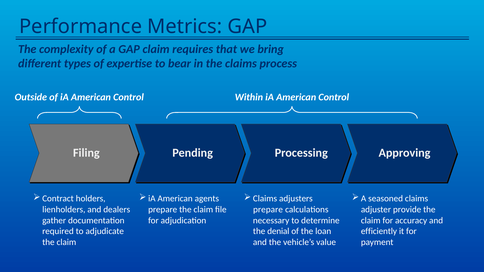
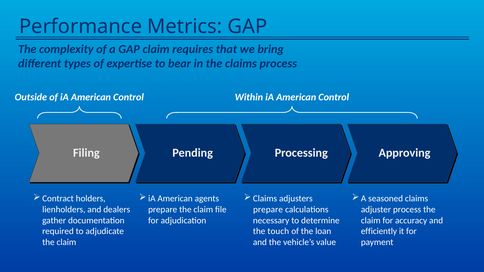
adjuster provide: provide -> process
denial: denial -> touch
